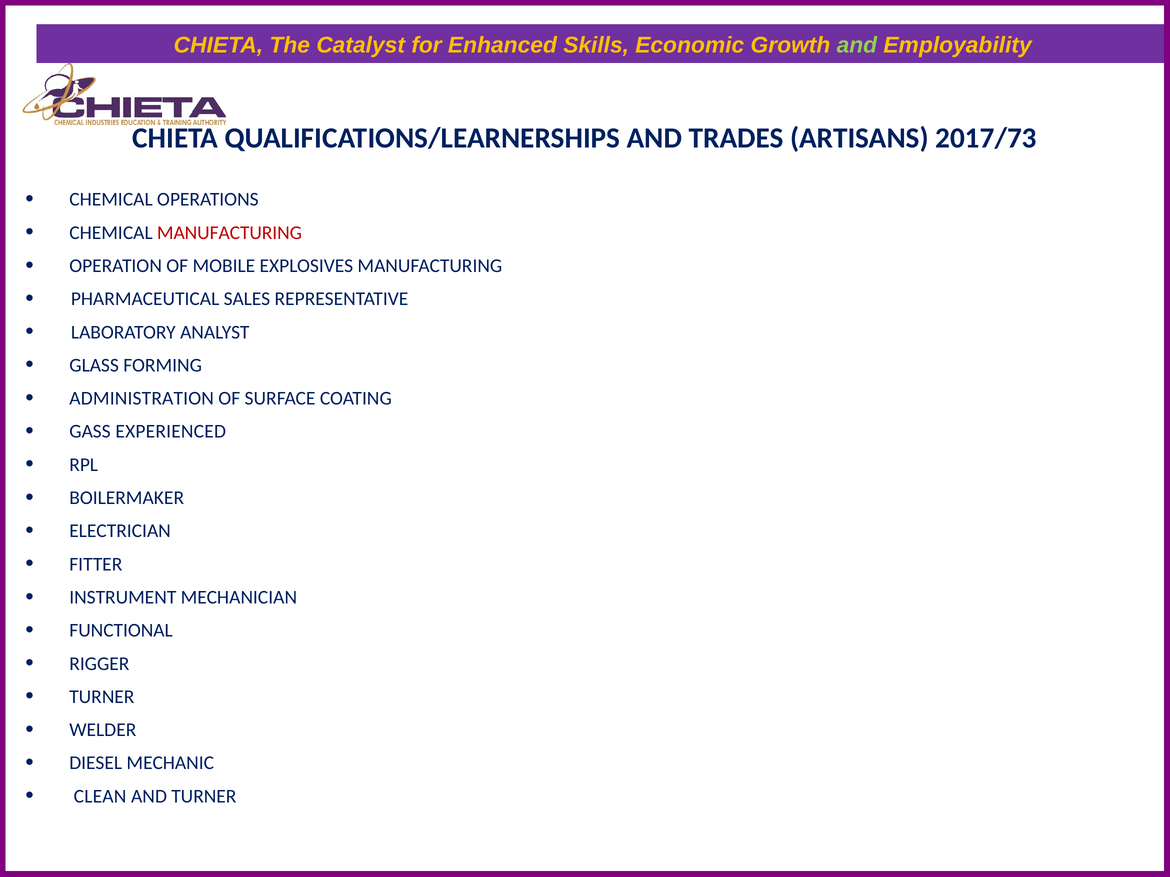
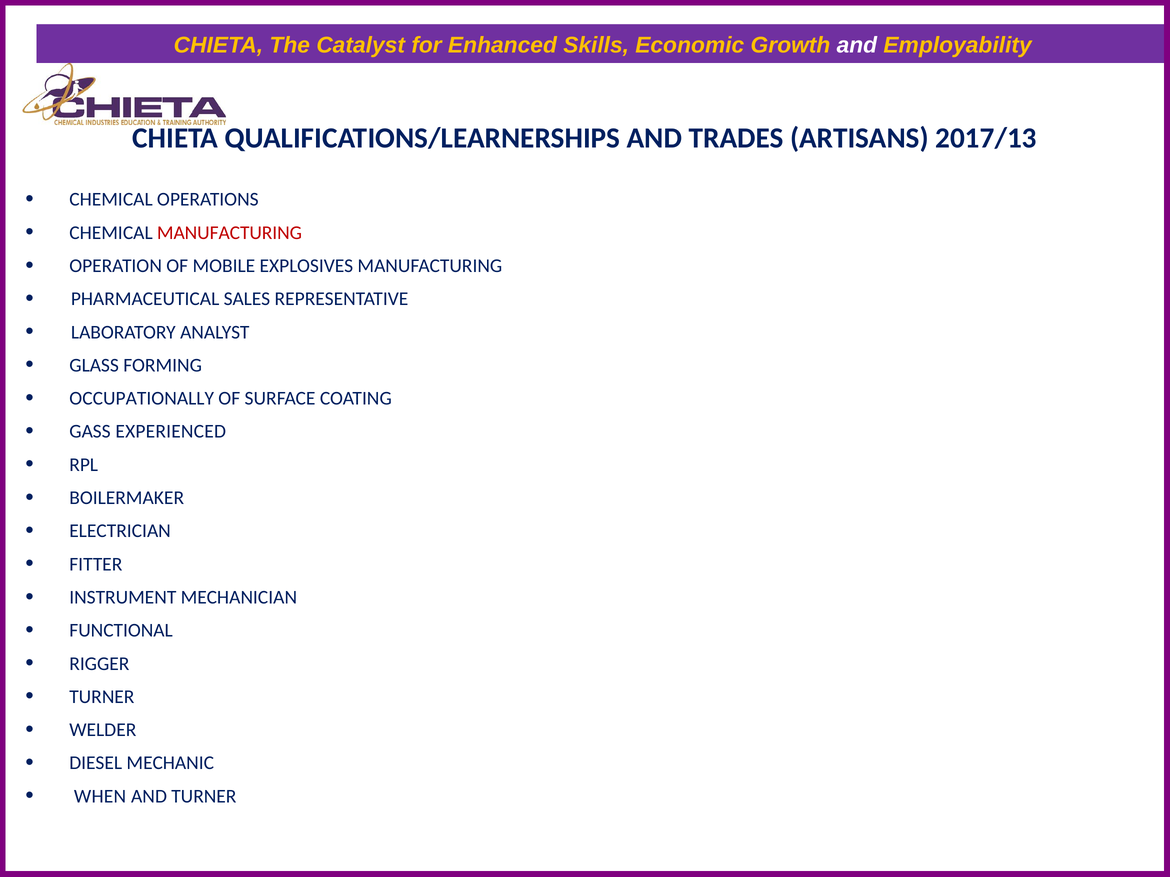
and at (857, 45) colour: light green -> white
2017/73: 2017/73 -> 2017/13
ADMINISTRATION: ADMINISTRATION -> OCCUPATIONALLY
CLEAN: CLEAN -> WHEN
